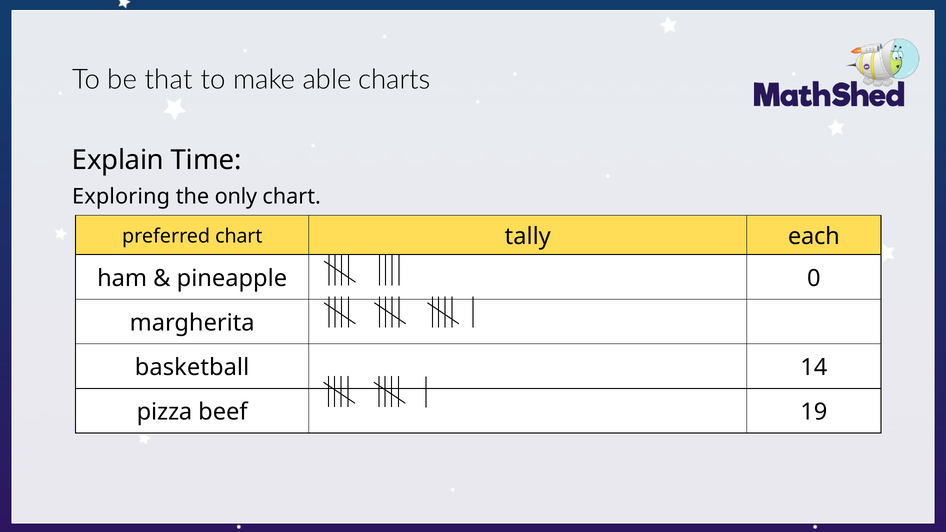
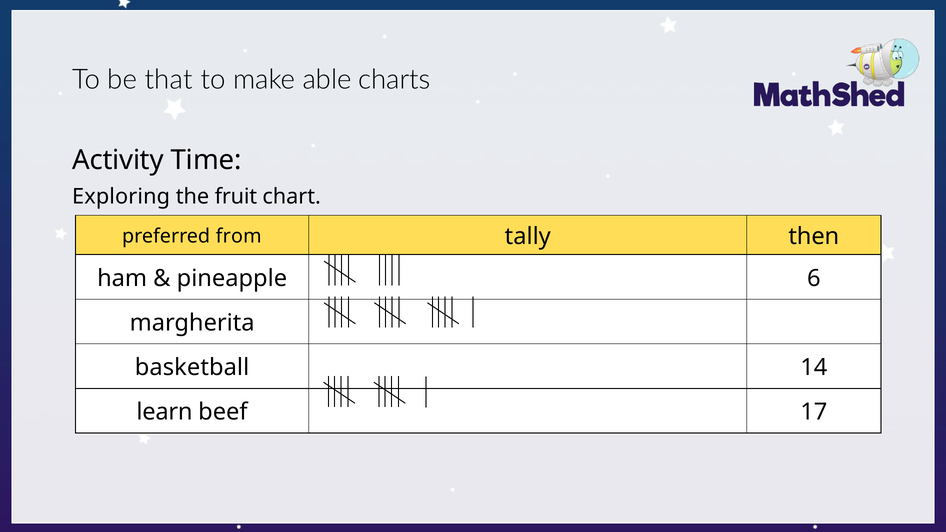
Explain: Explain -> Activity
only: only -> fruit
preferred chart: chart -> from
each: each -> then
0: 0 -> 6
pizza: pizza -> learn
19: 19 -> 17
